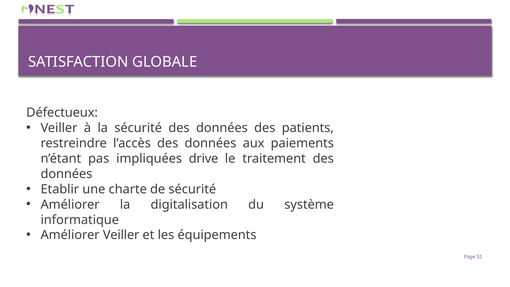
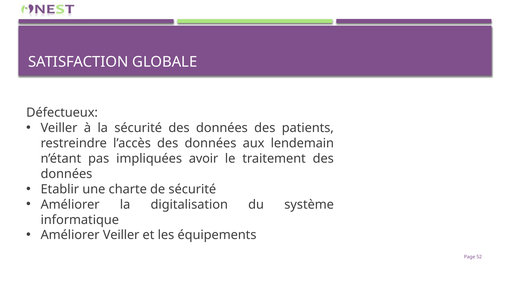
paiements: paiements -> lendemain
drive: drive -> avoir
